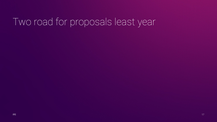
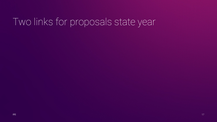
road: road -> links
least: least -> state
